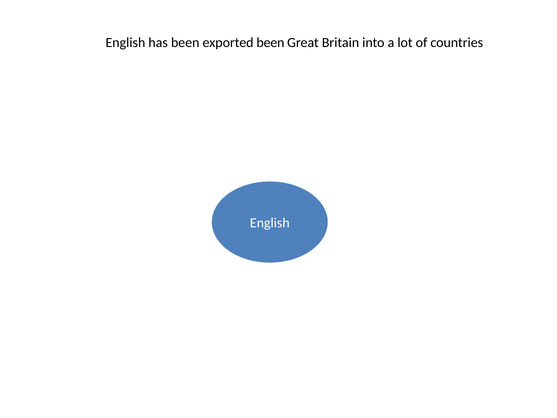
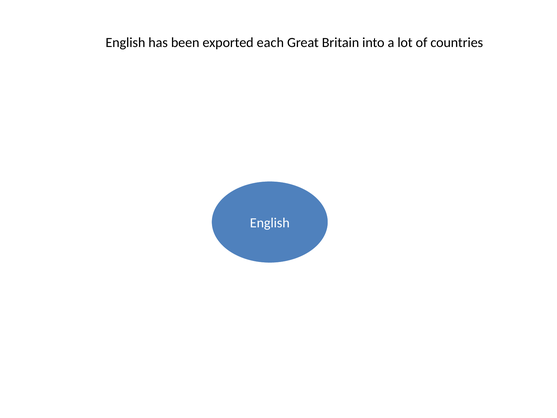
exported been: been -> each
